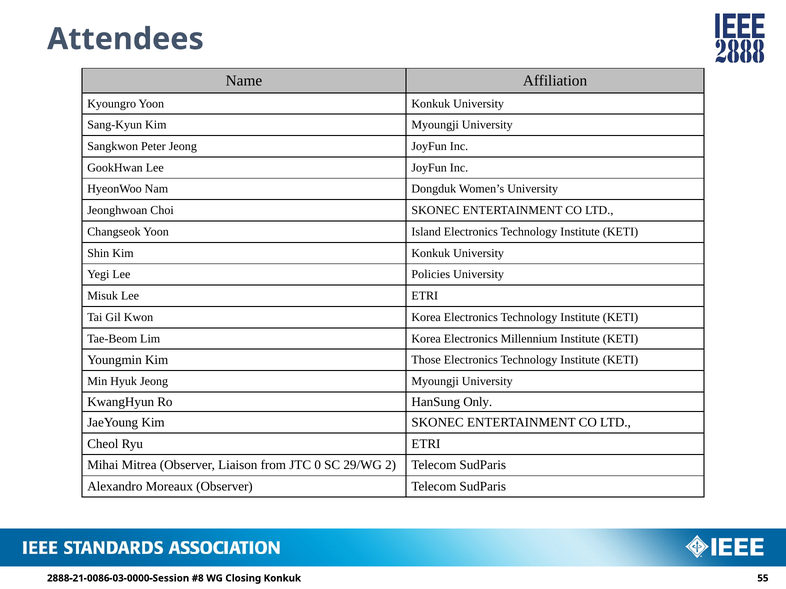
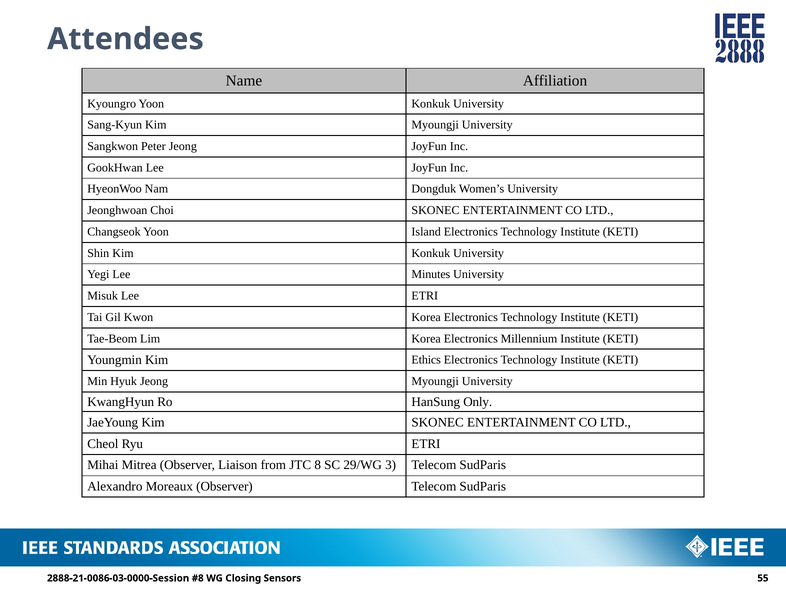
Policies: Policies -> Minutes
Those: Those -> Ethics
0: 0 -> 8
2: 2 -> 3
Closing Konkuk: Konkuk -> Sensors
